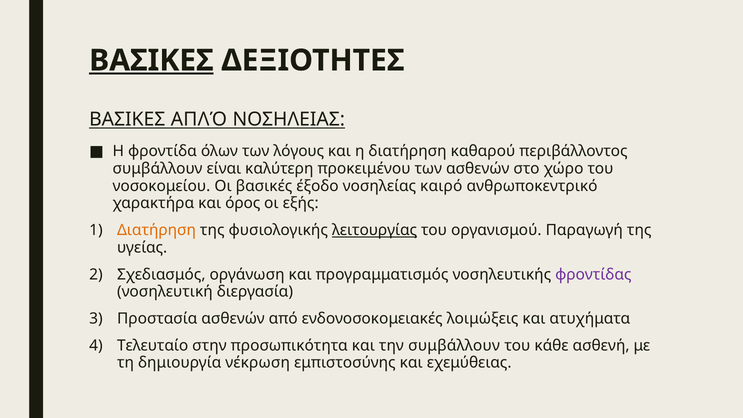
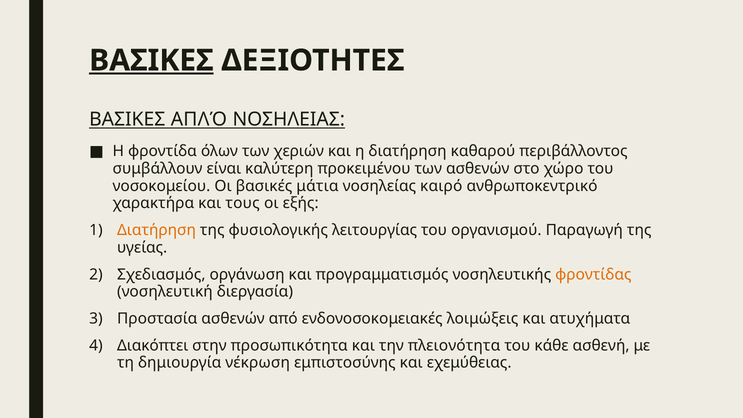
λόγους: λόγους -> χεριών
έξοδο: έξοδο -> μάτια
όρος: όρος -> τους
λειτουργίας underline: present -> none
φροντίδας colour: purple -> orange
Τελευταίο: Τελευταίο -> Διακόπτει
την συμβάλλουν: συμβάλλουν -> πλειονότητα
